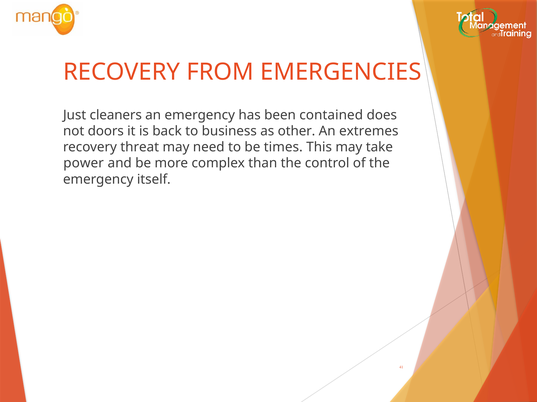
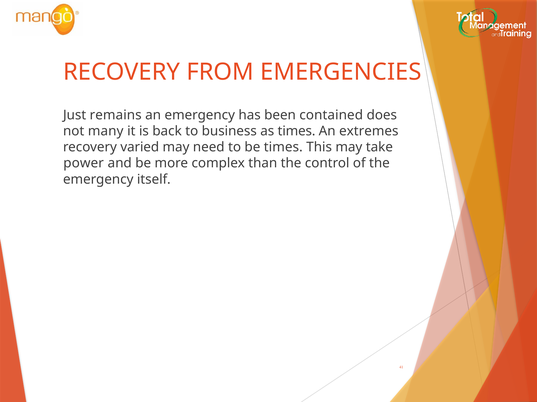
cleaners: cleaners -> remains
doors: doors -> many
as other: other -> times
threat: threat -> varied
